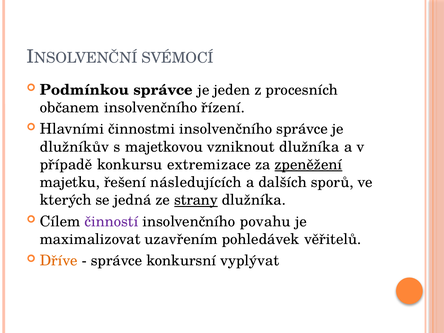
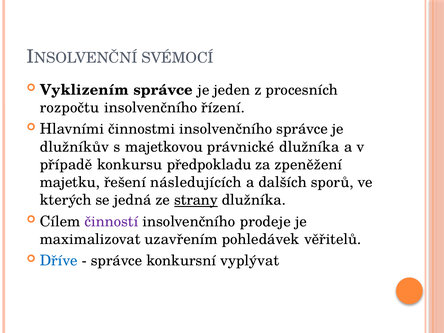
Podmínkou: Podmínkou -> Vyklizením
občanem: občanem -> rozpočtu
vzniknout: vzniknout -> právnické
extremizace: extremizace -> předpokladu
zpeněžení underline: present -> none
povahu: povahu -> prodeje
Dříve colour: orange -> blue
